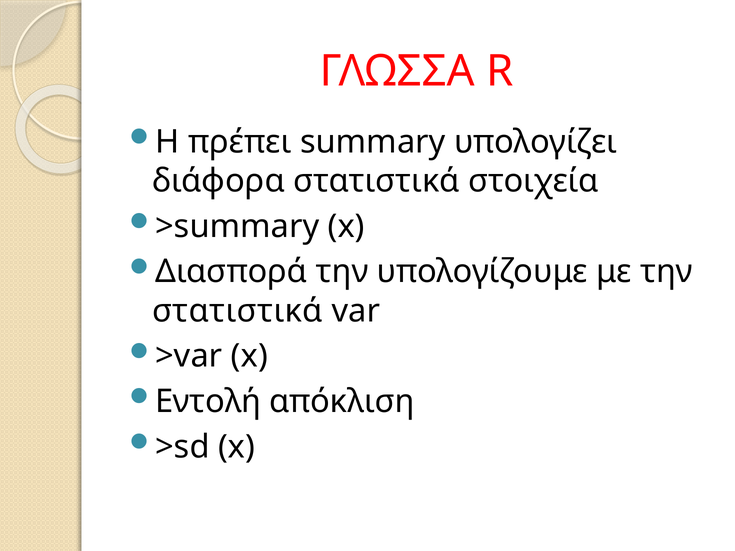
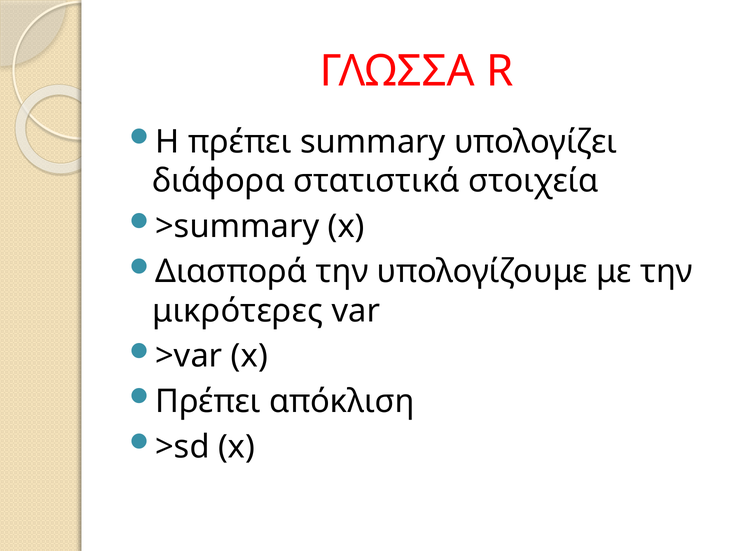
στατιστικά at (237, 311): στατιστικά -> μικρότερες
Εντολή at (208, 402): Εντολή -> Πρέπει
